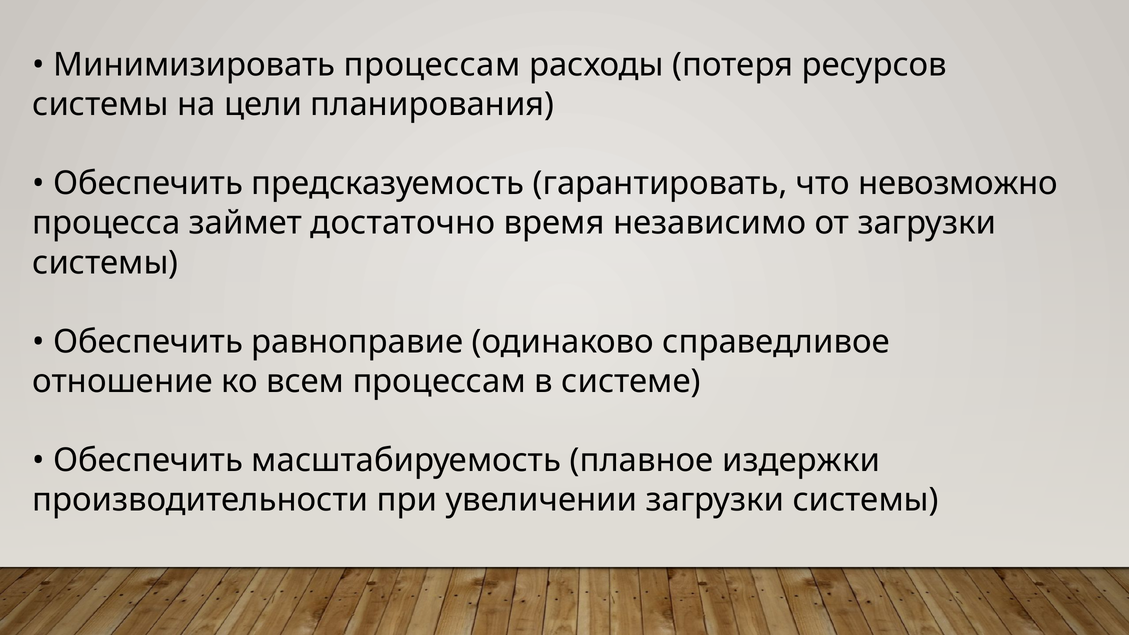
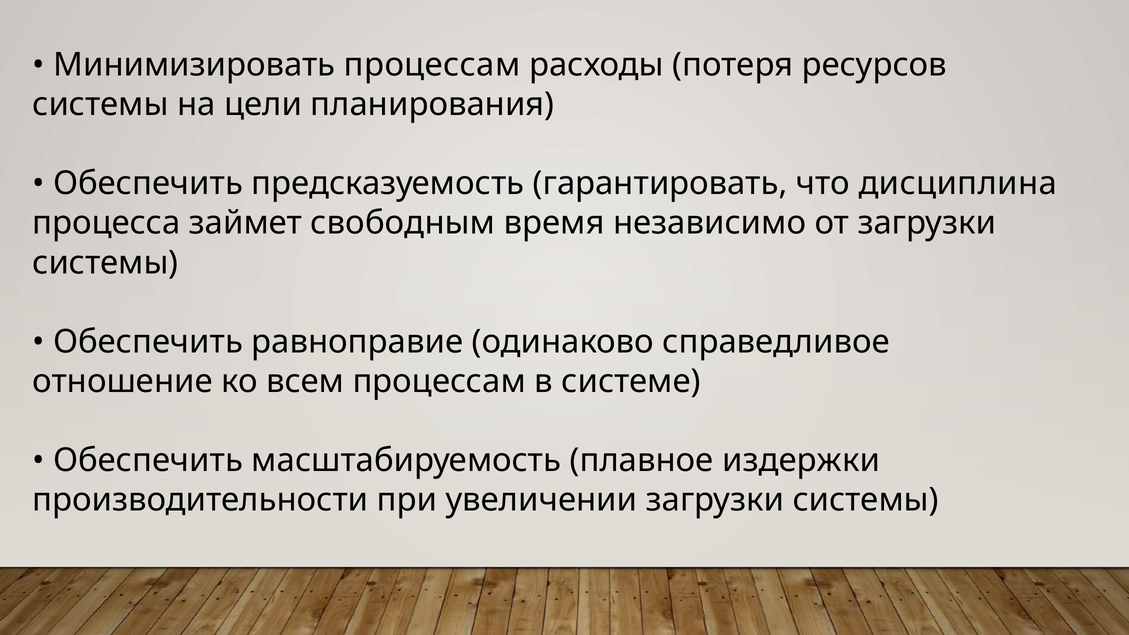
невозможно: невозможно -> дисциплина
достаточно: достаточно -> свободным
